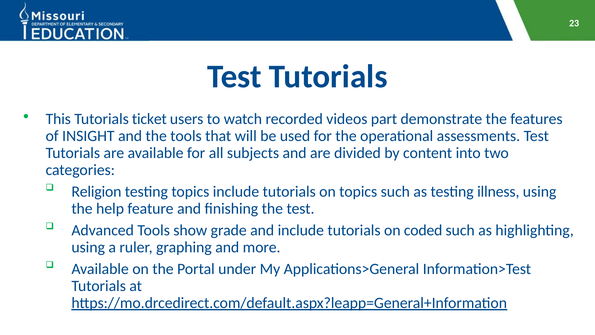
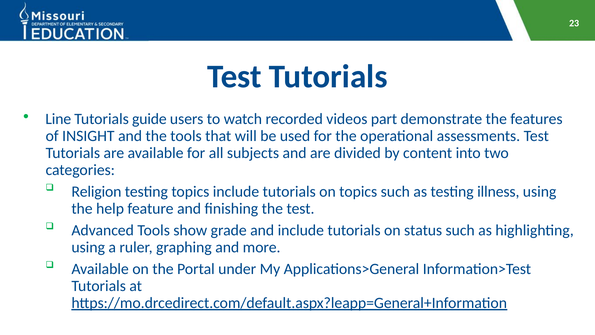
This: This -> Line
ticket: ticket -> guide
coded: coded -> status
